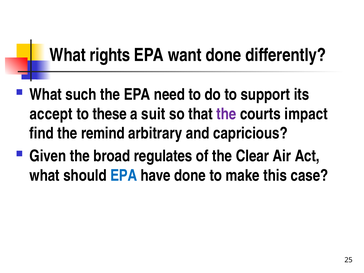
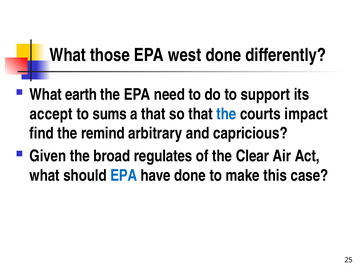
rights: rights -> those
want: want -> west
such: such -> earth
these: these -> sums
a suit: suit -> that
the at (226, 114) colour: purple -> blue
